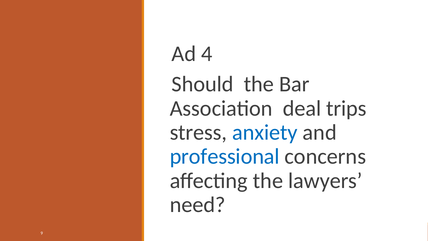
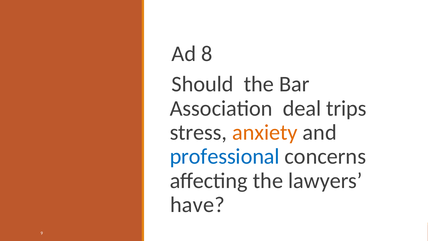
4: 4 -> 8
anxiety colour: blue -> orange
need: need -> have
